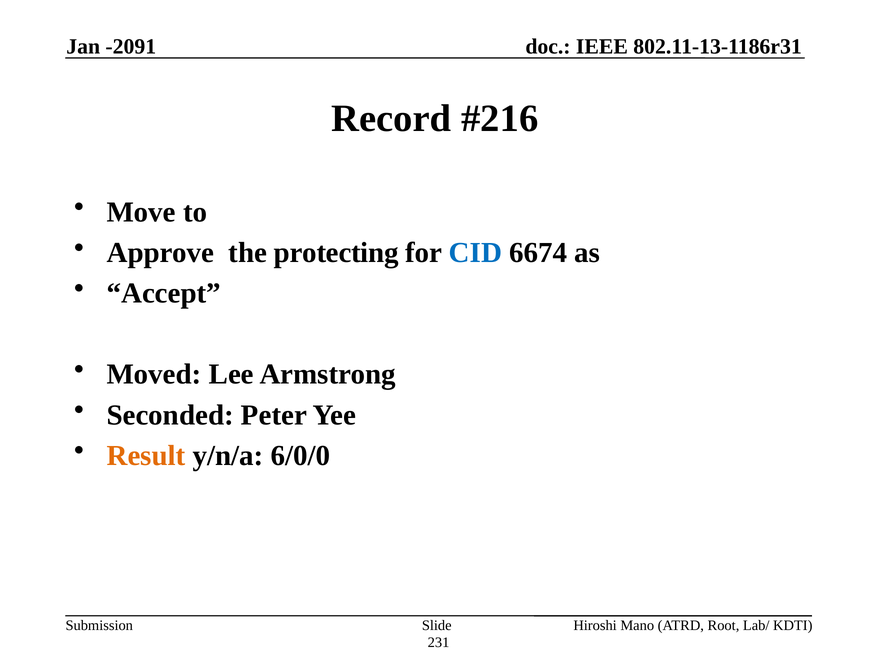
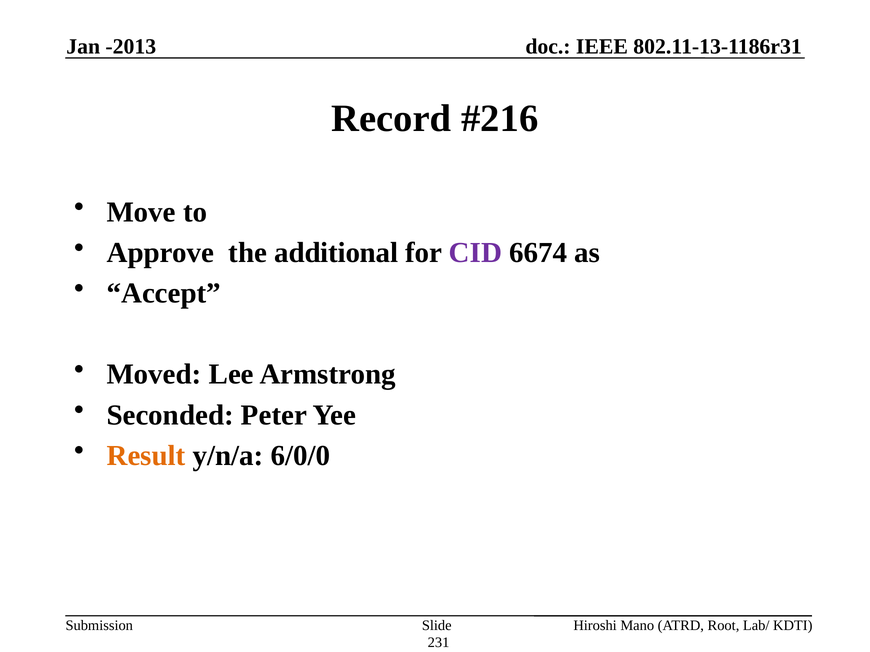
-2091: -2091 -> -2013
protecting: protecting -> additional
CID colour: blue -> purple
